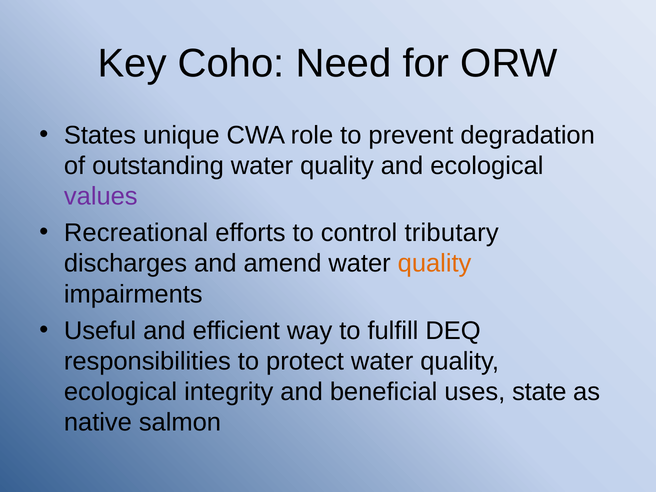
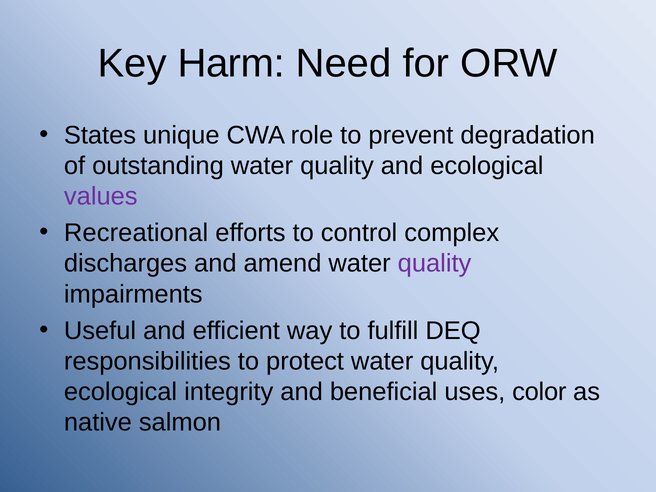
Coho: Coho -> Harm
tributary: tributary -> complex
quality at (435, 264) colour: orange -> purple
state: state -> color
